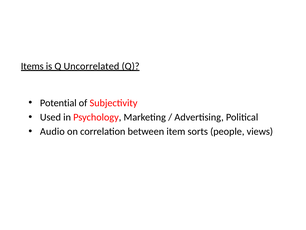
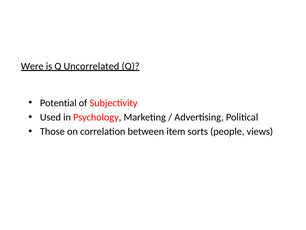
Items: Items -> Were
Audio: Audio -> Those
